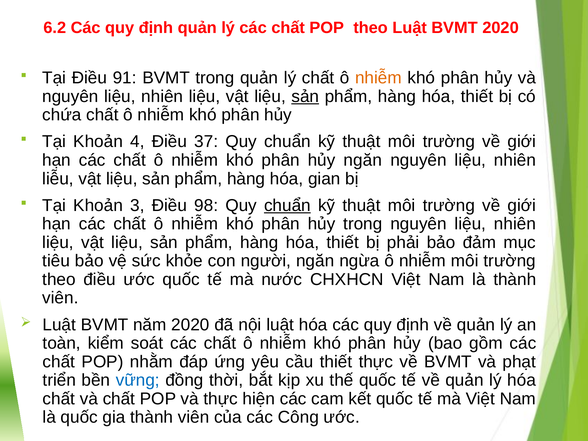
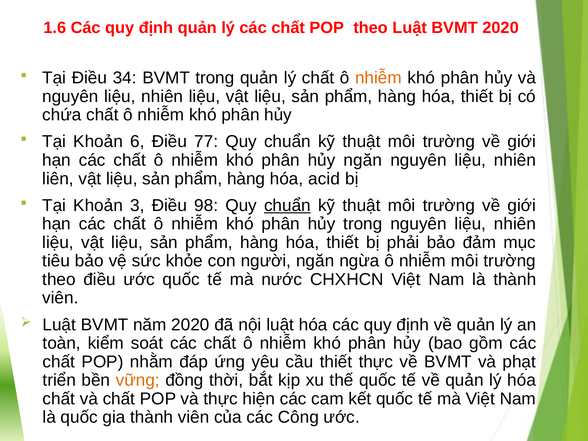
6.2: 6.2 -> 1.6
91: 91 -> 34
sản at (305, 96) underline: present -> none
4: 4 -> 6
37: 37 -> 77
liễu: liễu -> liên
gian: gian -> acid
vững colour: blue -> orange
